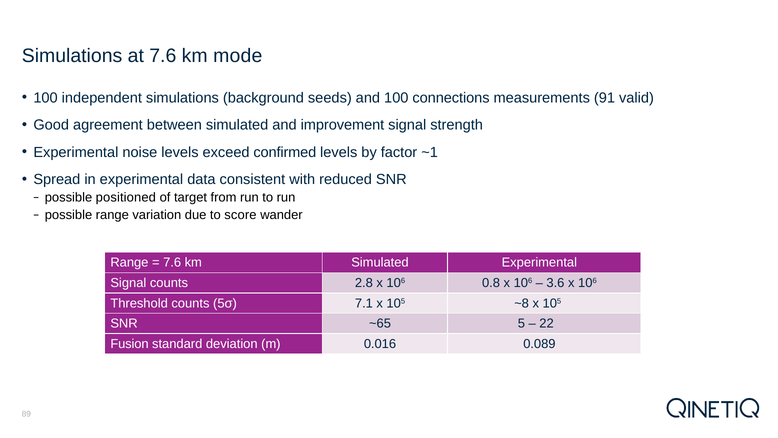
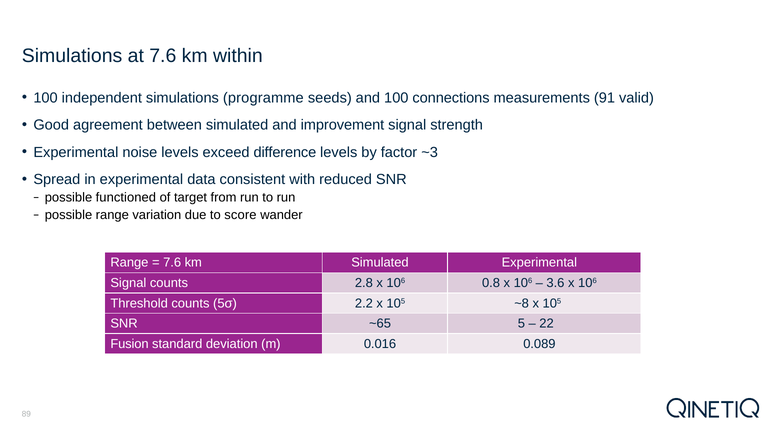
mode: mode -> within
background: background -> programme
confirmed: confirmed -> difference
~1: ~1 -> ~3
positioned: positioned -> functioned
7.1: 7.1 -> 2.2
